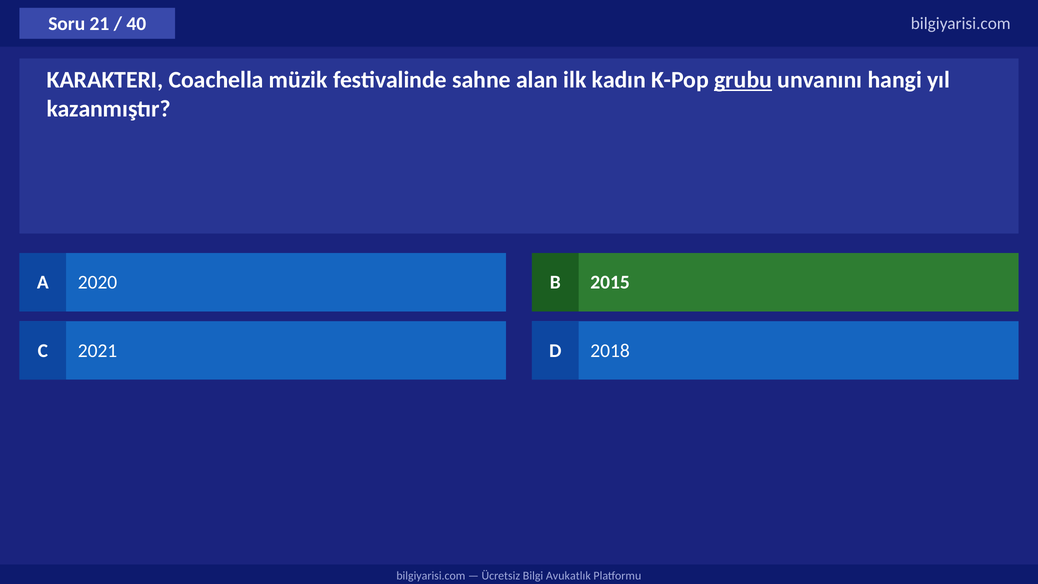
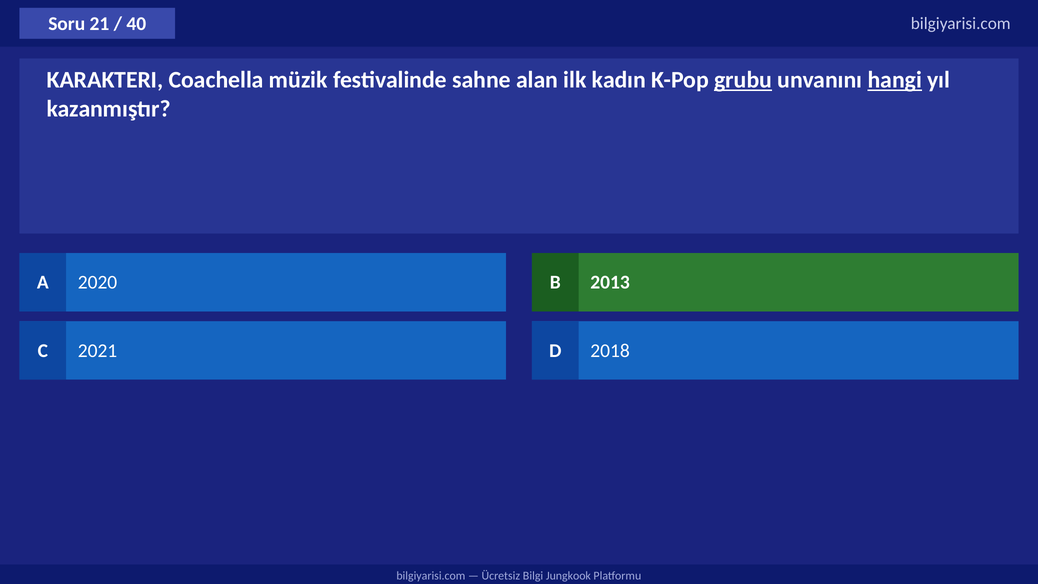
hangi underline: none -> present
2015: 2015 -> 2013
Avukatlık: Avukatlık -> Jungkook
